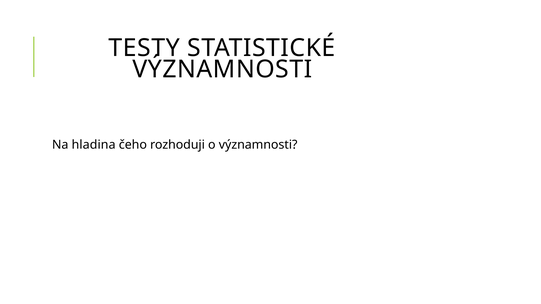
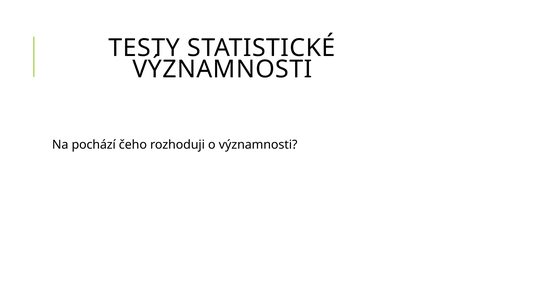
Na hladina: hladina -> pochází
